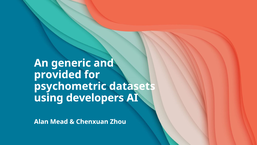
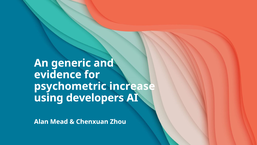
provided: provided -> evidence
datasets: datasets -> increase
